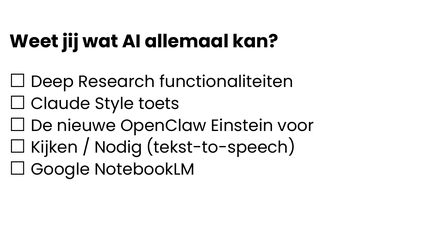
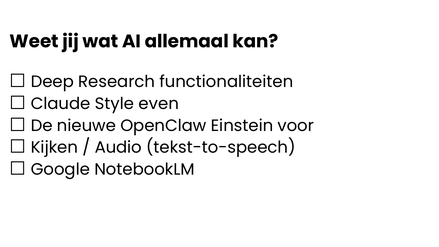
toets: toets -> even
Nodig: Nodig -> Audio
